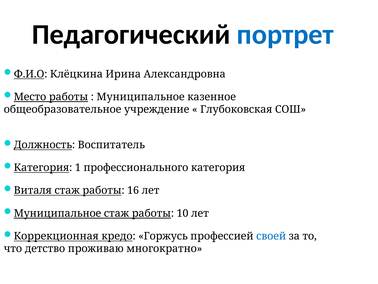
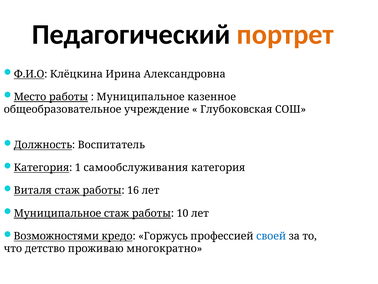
портрет colour: blue -> orange
профессионального: профессионального -> самообслуживания
Коррекционная: Коррекционная -> Возможностями
